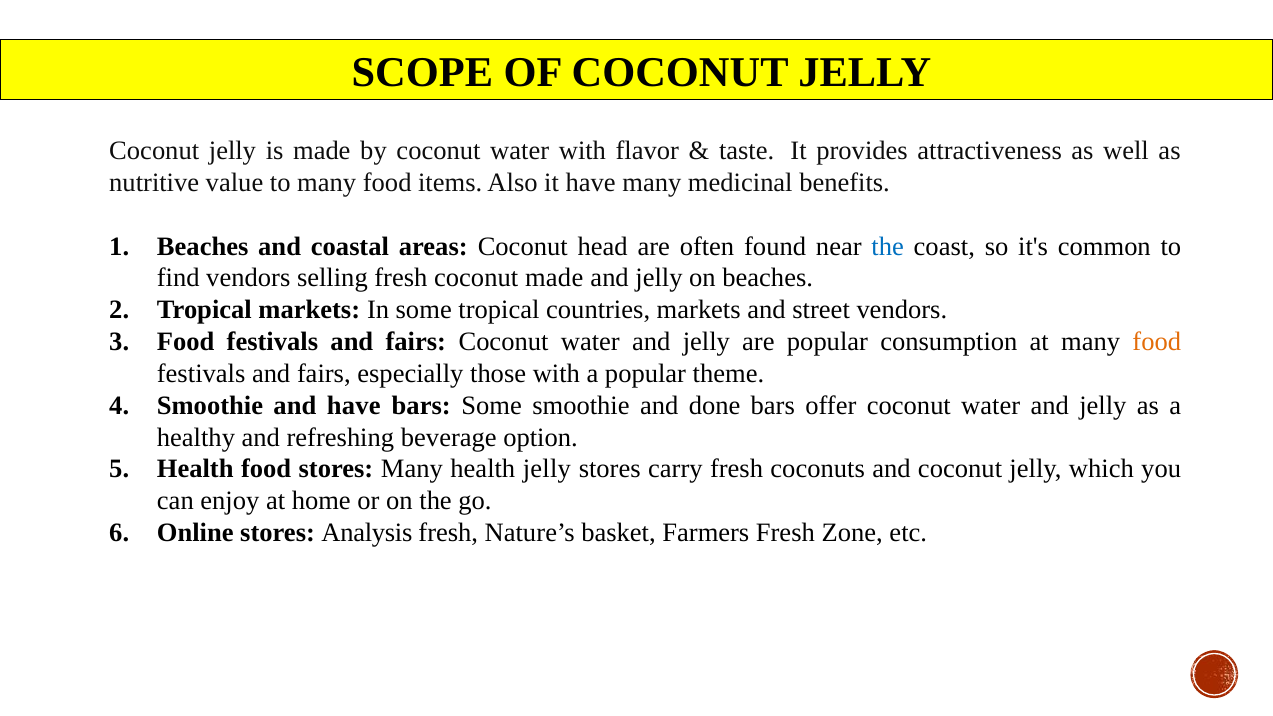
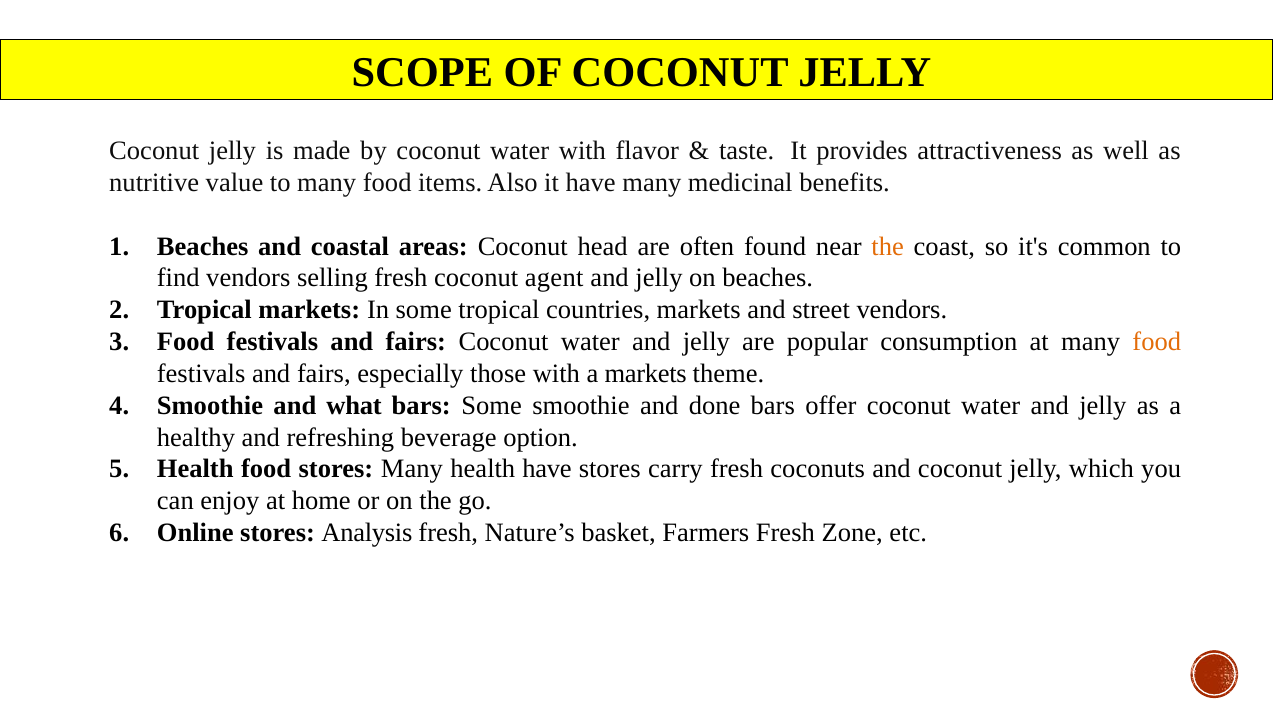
the at (888, 246) colour: blue -> orange
coconut made: made -> agent
a popular: popular -> markets
and have: have -> what
health jelly: jelly -> have
